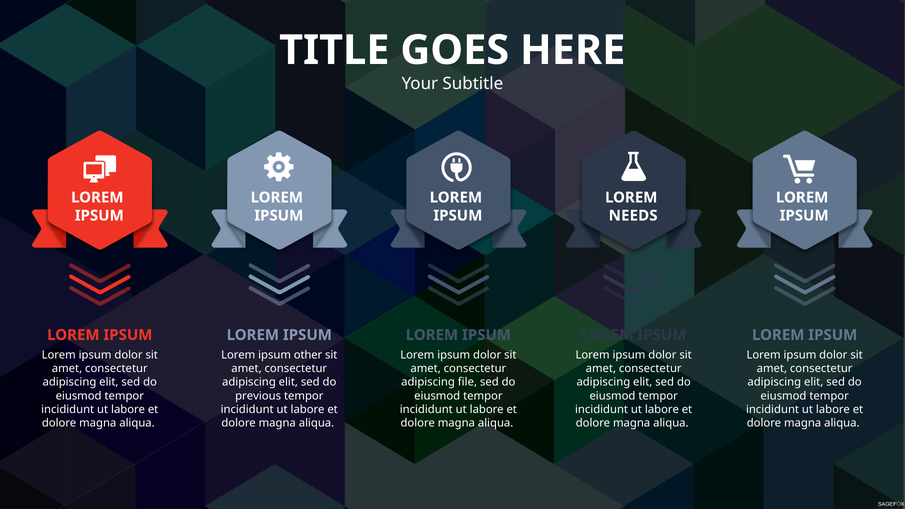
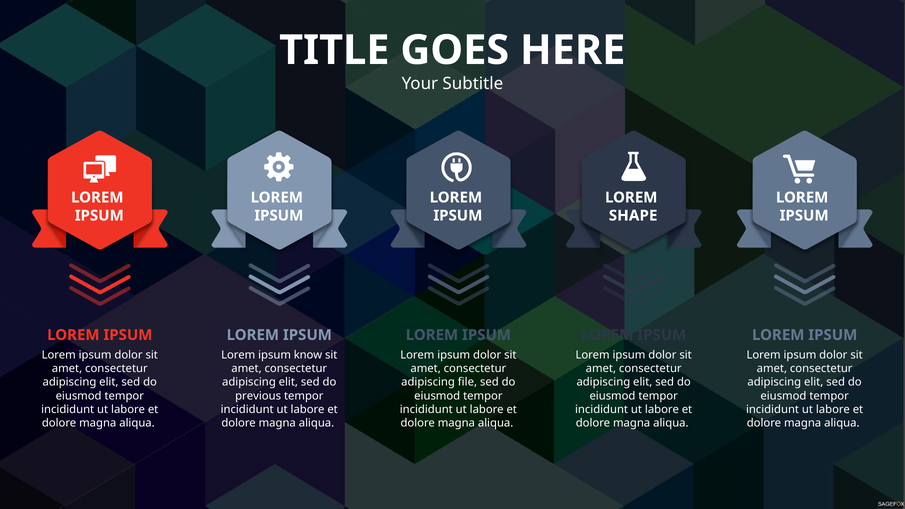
NEEDS: NEEDS -> SHAPE
other: other -> know
